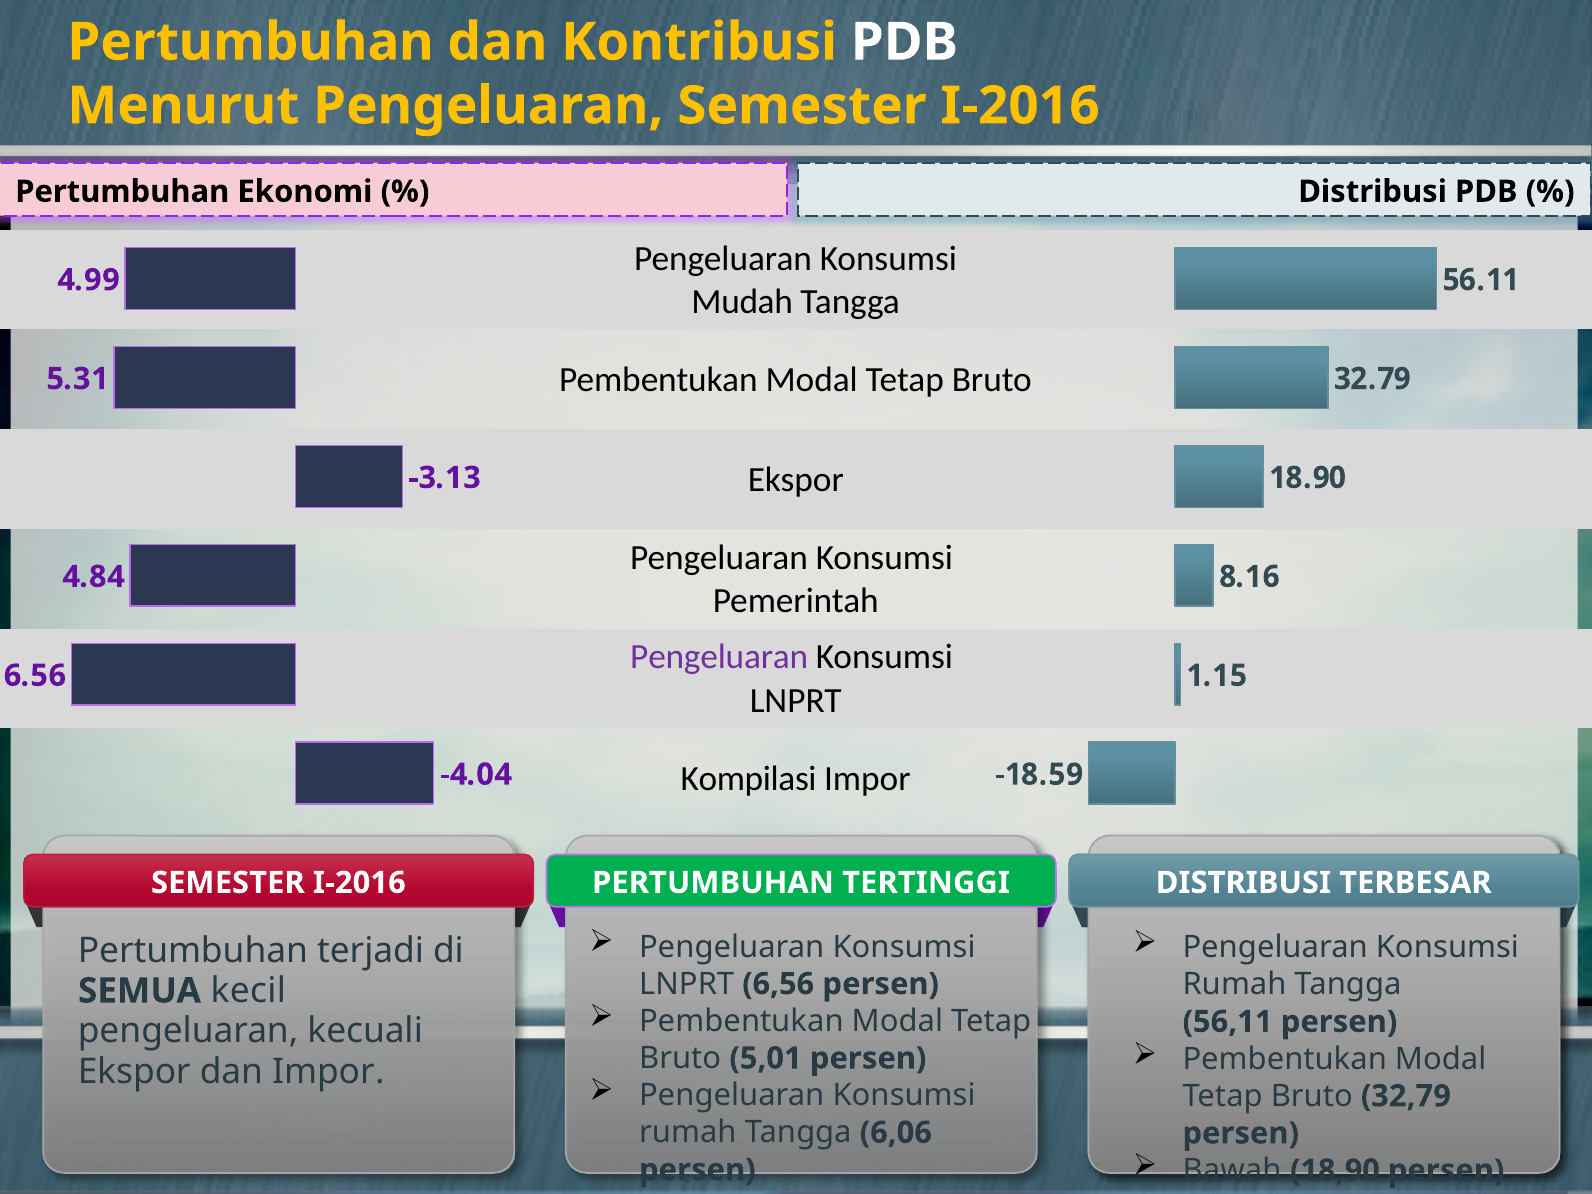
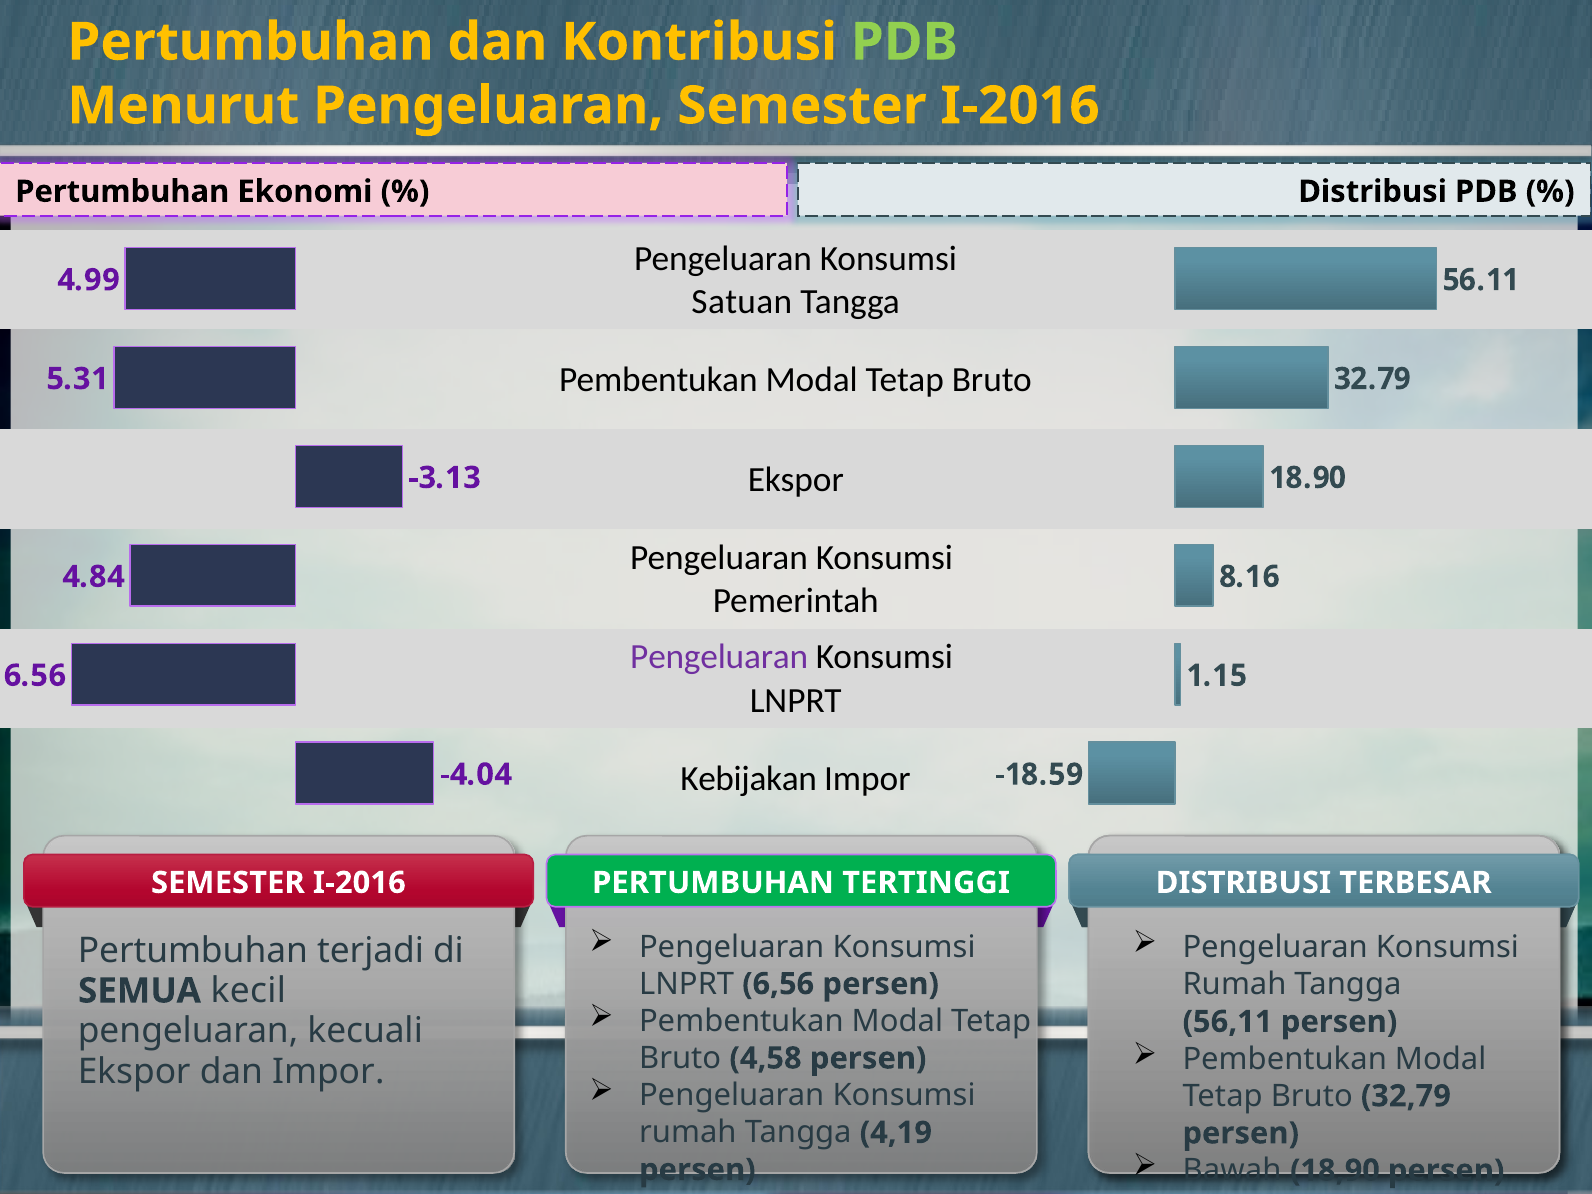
PDB at (904, 42) colour: white -> light green
Mudah: Mudah -> Satuan
Kompilasi: Kompilasi -> Kebijakan
5,01: 5,01 -> 4,58
6,06: 6,06 -> 4,19
